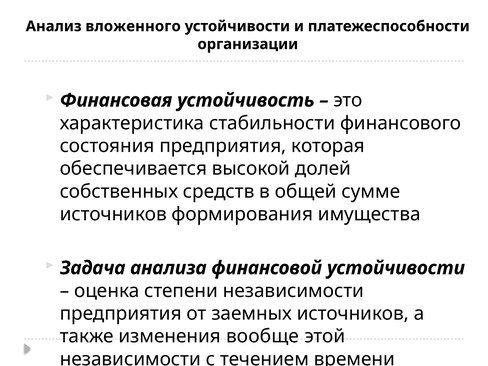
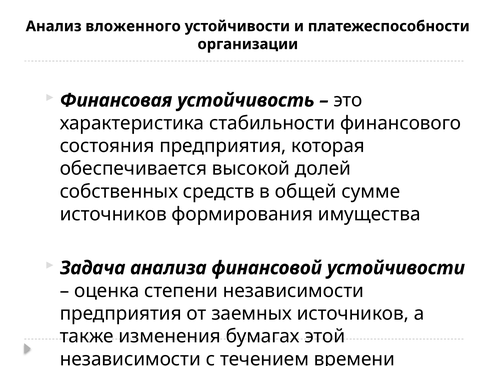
вообще: вообще -> бумагах
